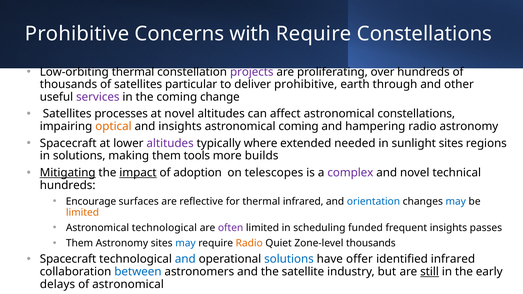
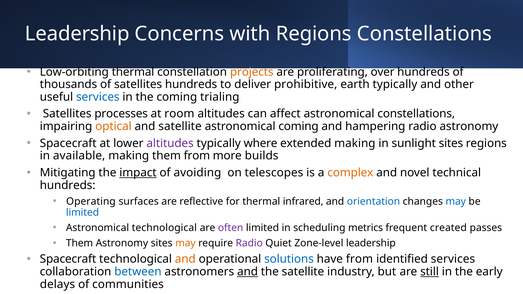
Prohibitive at (77, 34): Prohibitive -> Leadership
with Require: Require -> Regions
projects colour: purple -> orange
satellites particular: particular -> hundreds
earth through: through -> typically
services at (98, 97) colour: purple -> blue
change: change -> trialing
at novel: novel -> room
and insights: insights -> satellite
extended needed: needed -> making
in solutions: solutions -> available
them tools: tools -> from
Mitigating underline: present -> none
adoption: adoption -> avoiding
complex colour: purple -> orange
Encourage: Encourage -> Operating
limited at (83, 212) colour: orange -> blue
funded: funded -> metrics
frequent insights: insights -> created
may at (185, 243) colour: blue -> orange
Radio at (249, 243) colour: orange -> purple
Zone-level thousands: thousands -> leadership
and at (185, 259) colour: blue -> orange
have offer: offer -> from
identified infrared: infrared -> services
and at (248, 272) underline: none -> present
of astronomical: astronomical -> communities
